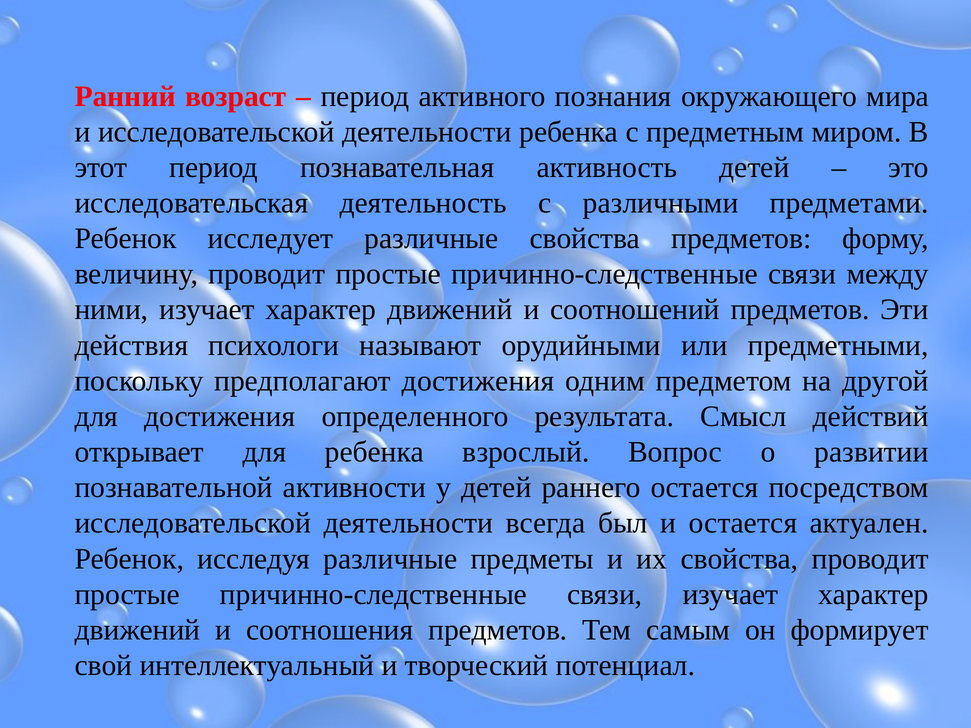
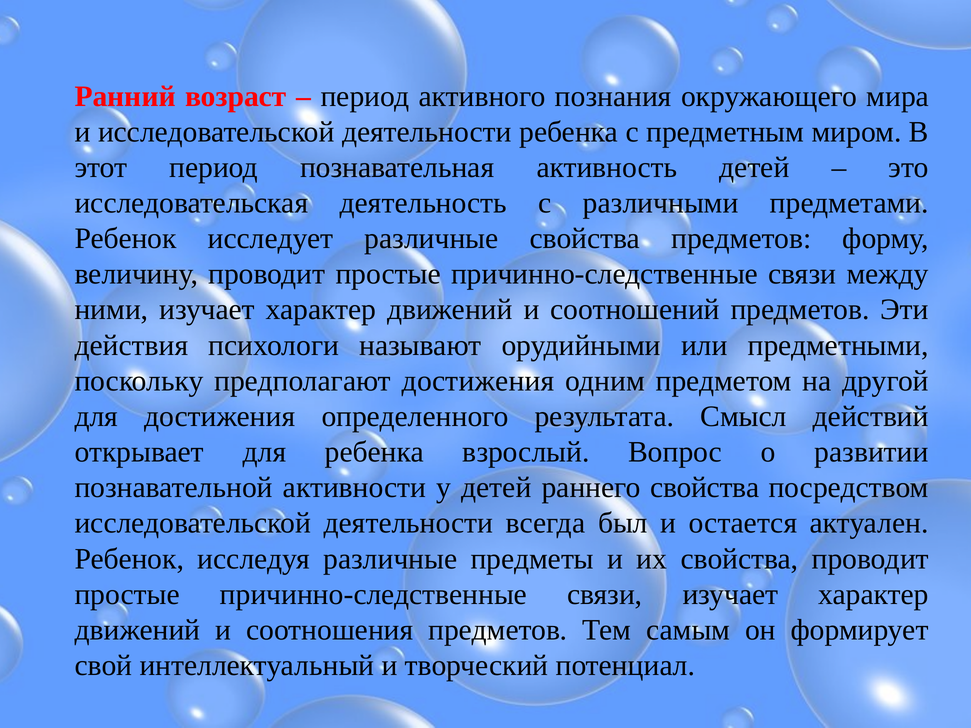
раннего остается: остается -> свойства
